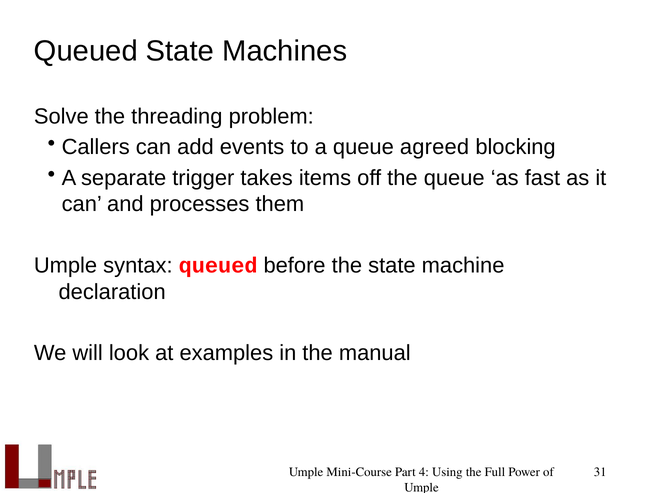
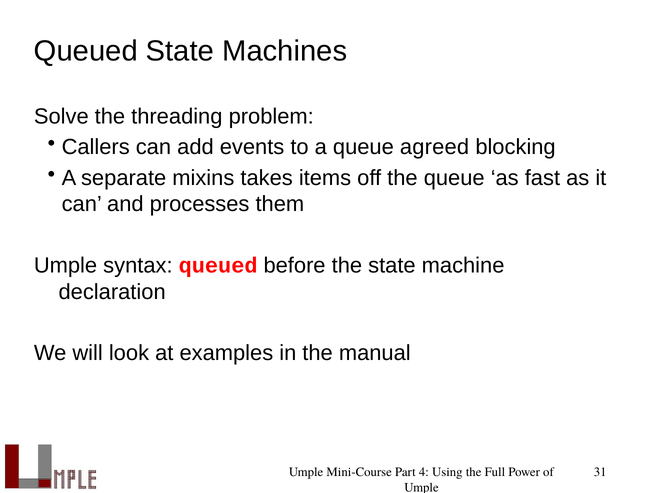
trigger: trigger -> mixins
